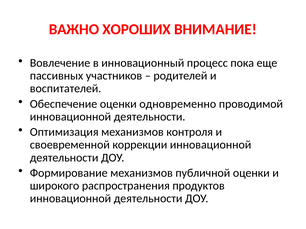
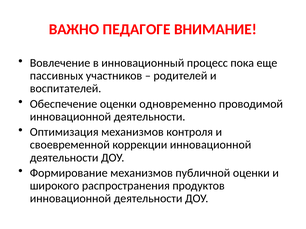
ХОРОШИХ: ХОРОШИХ -> ПЕДАГОГЕ
